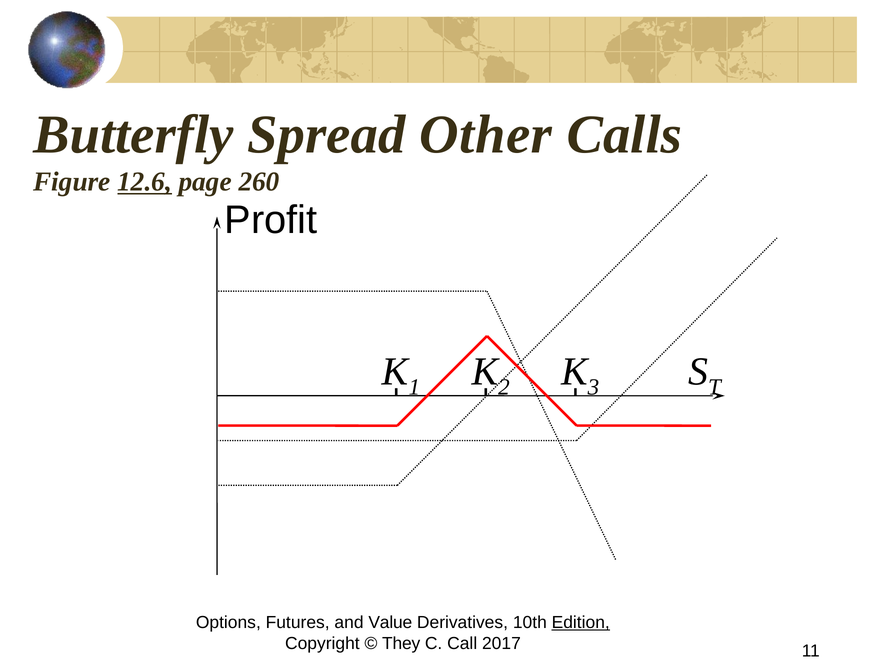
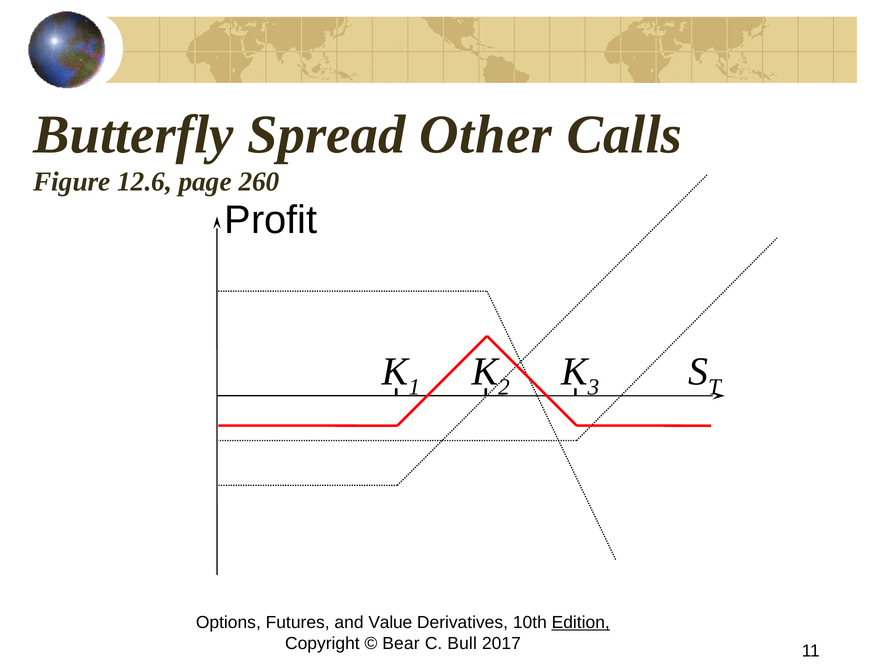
12.6 underline: present -> none
They: They -> Bear
Call: Call -> Bull
